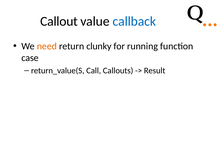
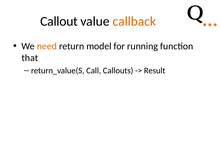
callback colour: blue -> orange
clunky: clunky -> model
case: case -> that
